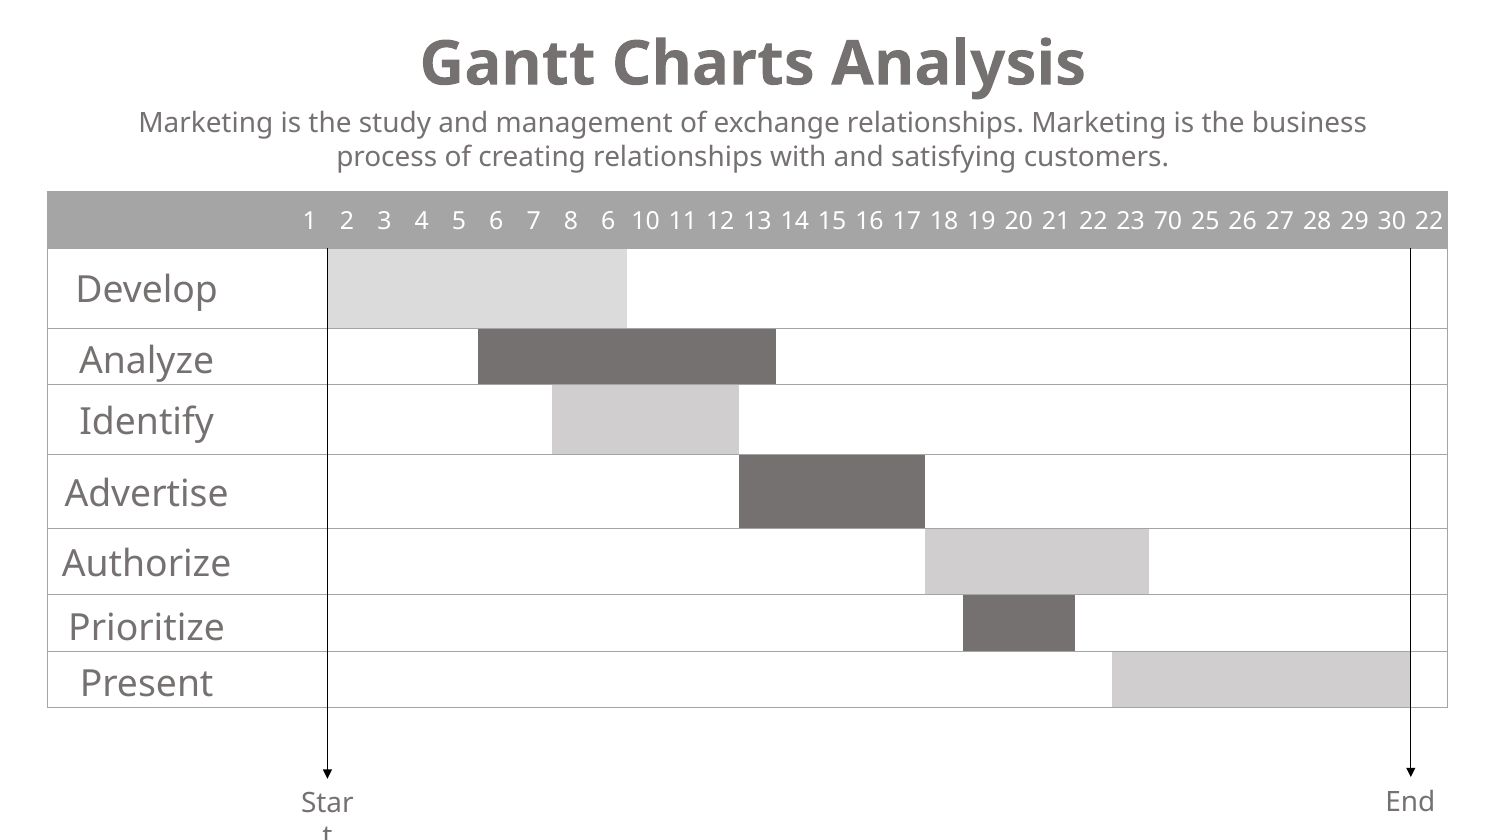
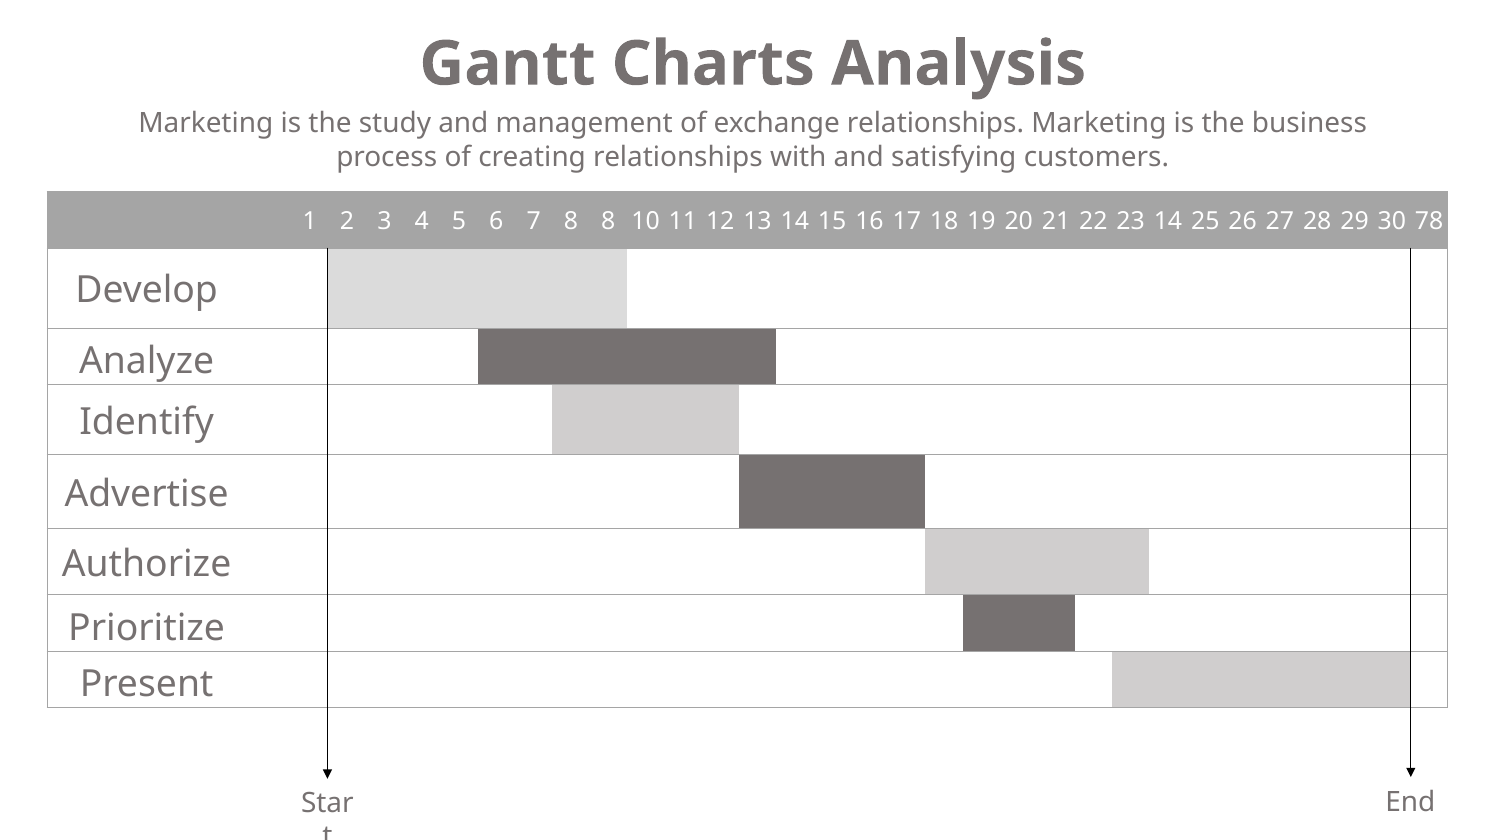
8 6: 6 -> 8
23 70: 70 -> 14
30 22: 22 -> 78
